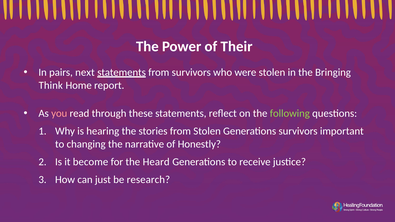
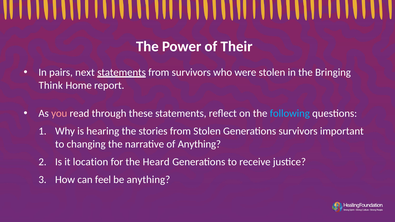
following colour: light green -> light blue
of Honestly: Honestly -> Anything
become: become -> location
just: just -> feel
be research: research -> anything
